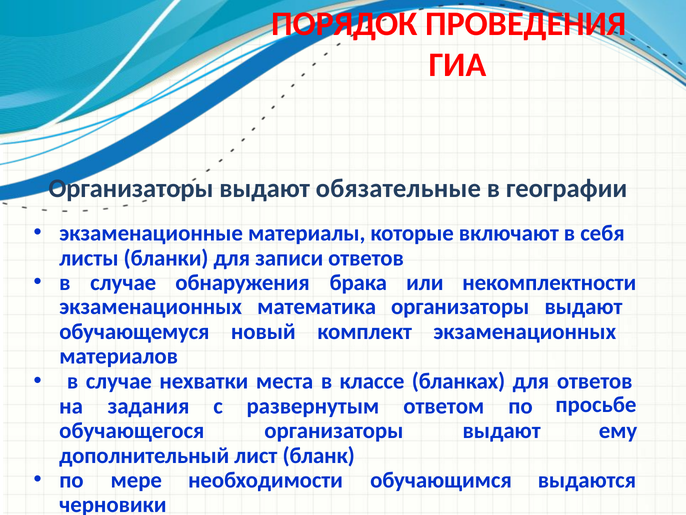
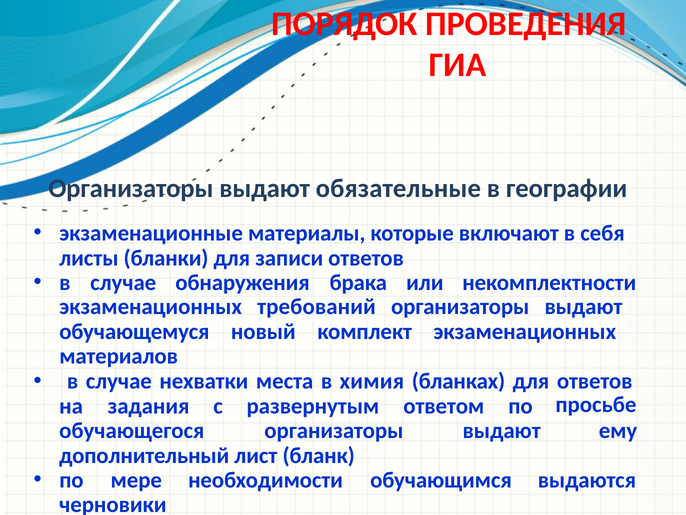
математика: математика -> требований
классе: классе -> химия
